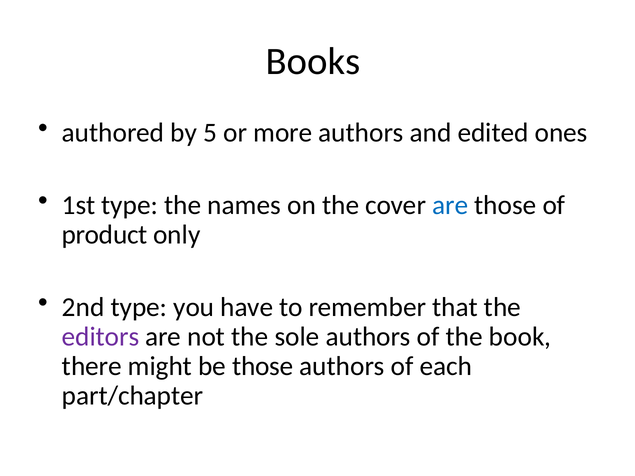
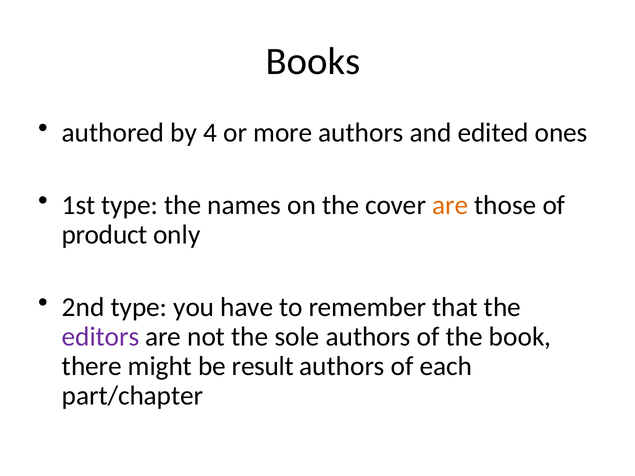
5: 5 -> 4
are at (450, 205) colour: blue -> orange
be those: those -> result
